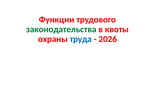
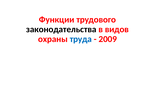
законодательства colour: green -> black
квоты: квоты -> видов
2026: 2026 -> 2009
